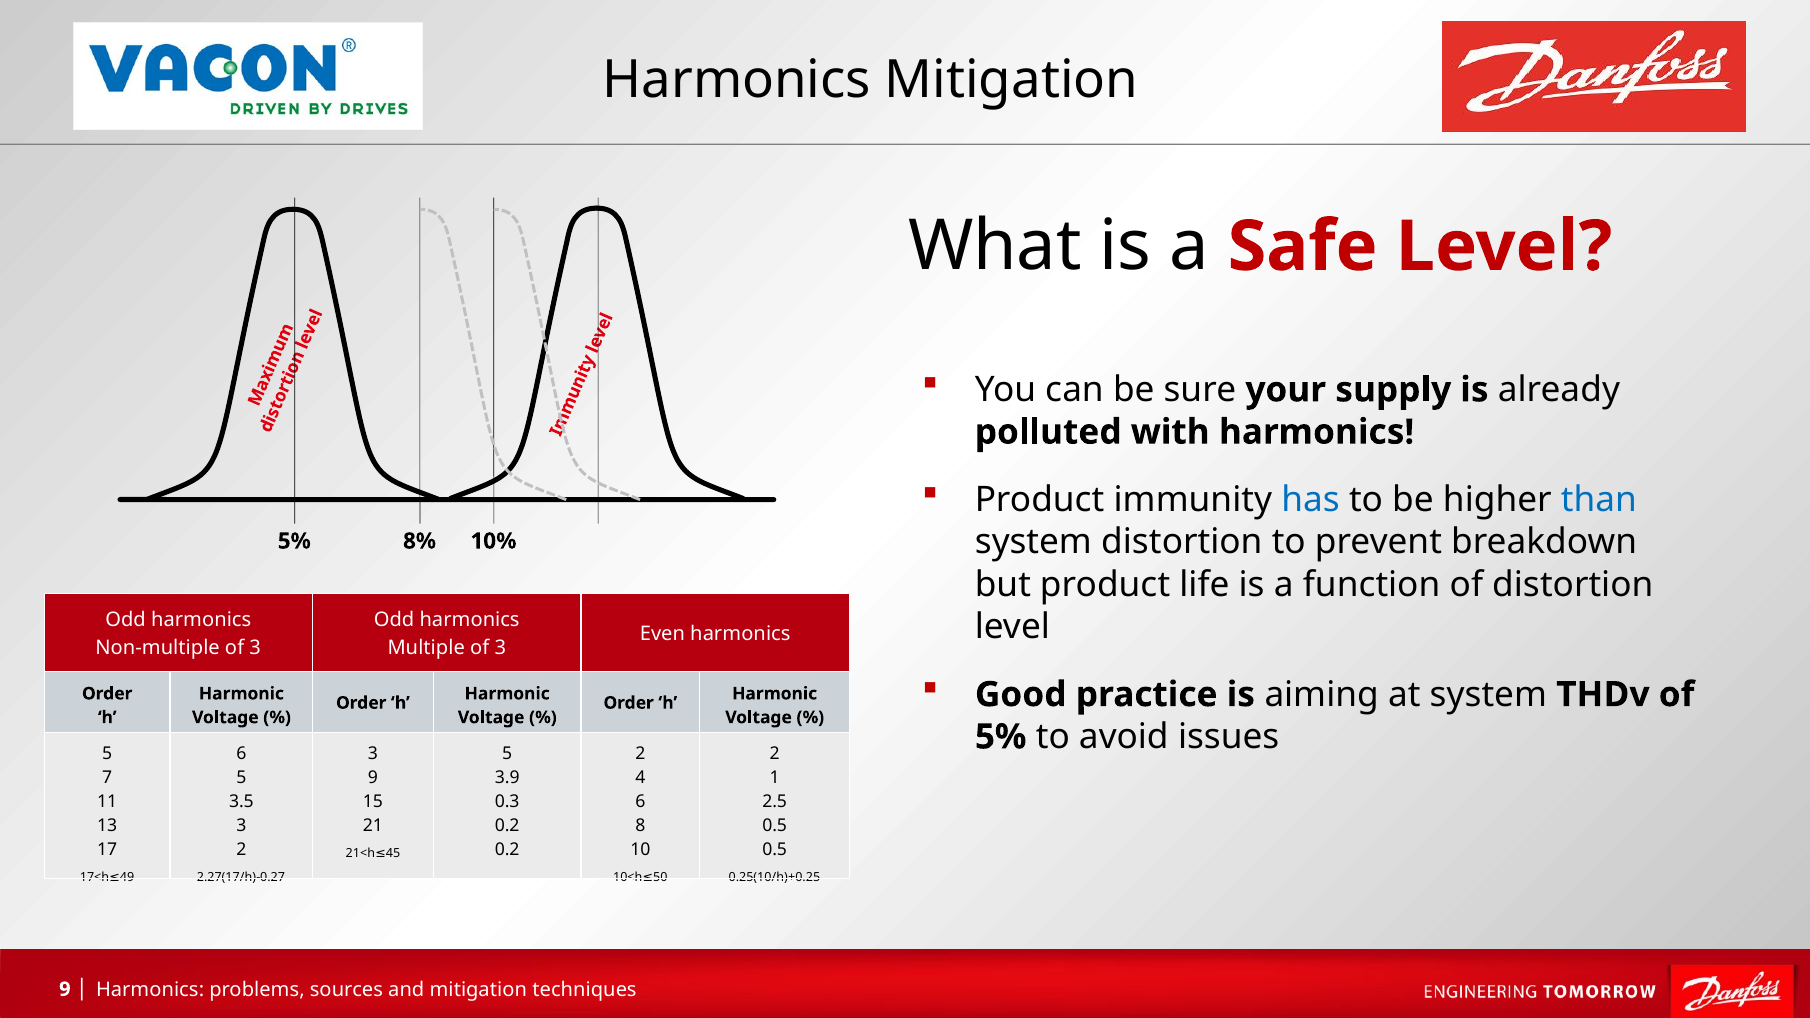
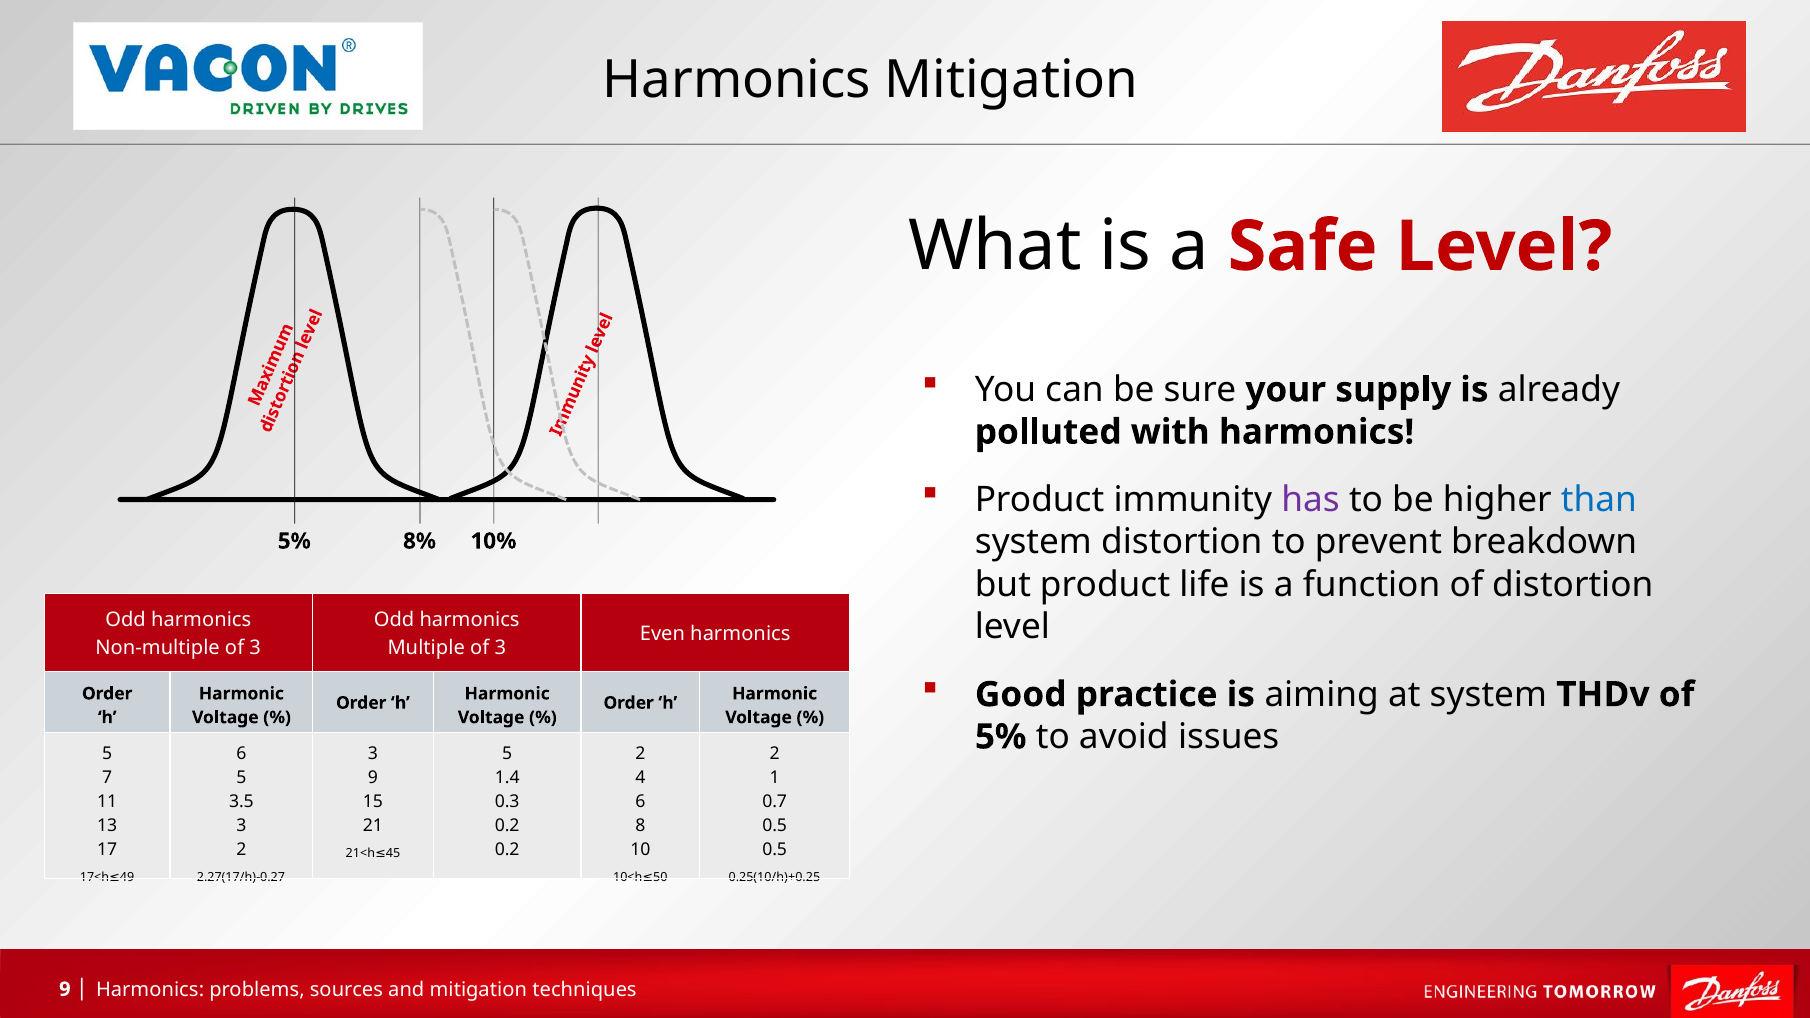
has colour: blue -> purple
3.9: 3.9 -> 1.4
2.5: 2.5 -> 0.7
